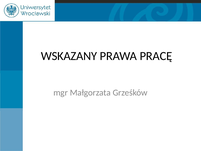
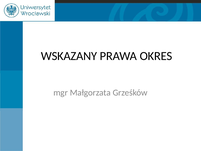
PRACĘ: PRACĘ -> OKRES
